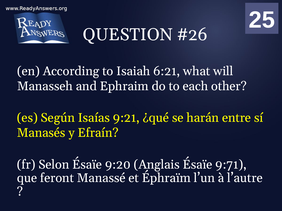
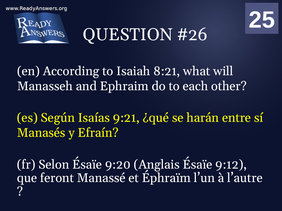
6:21: 6:21 -> 8:21
9:71: 9:71 -> 9:12
